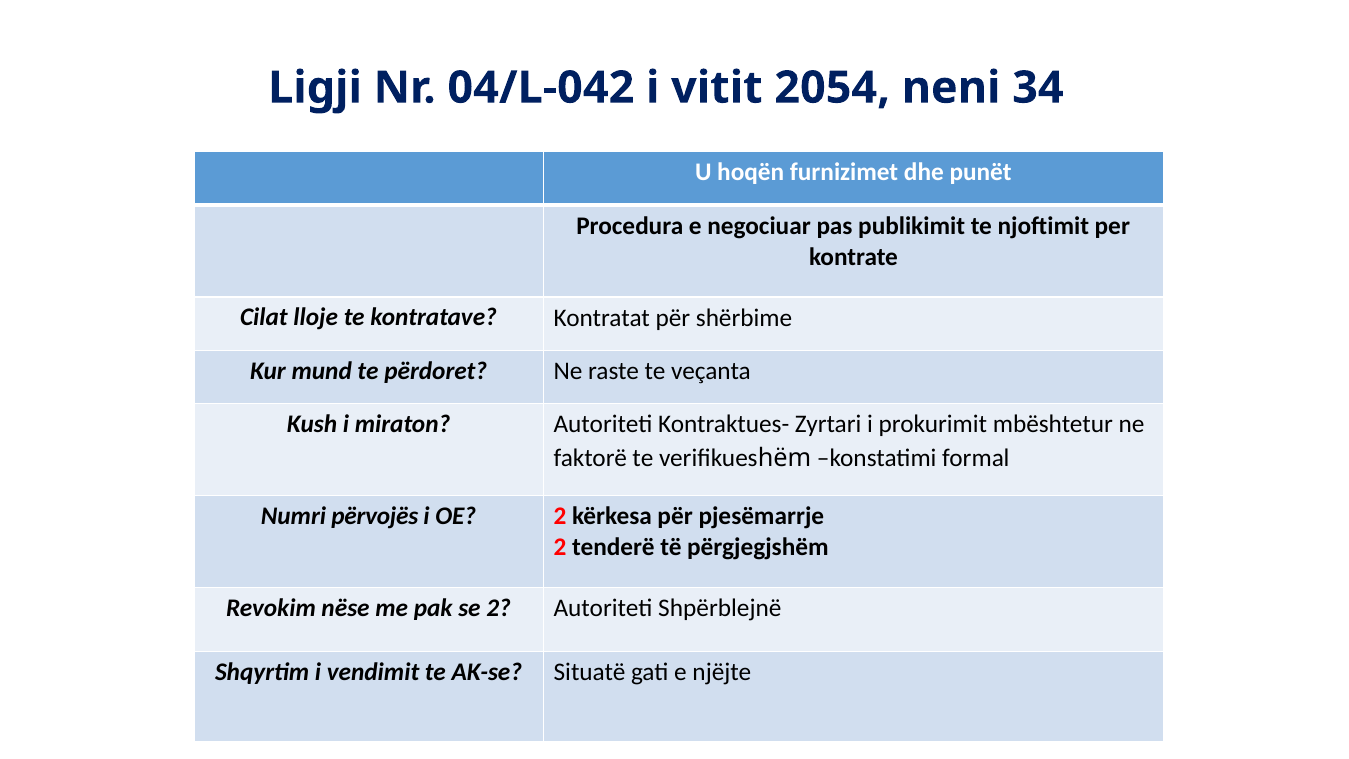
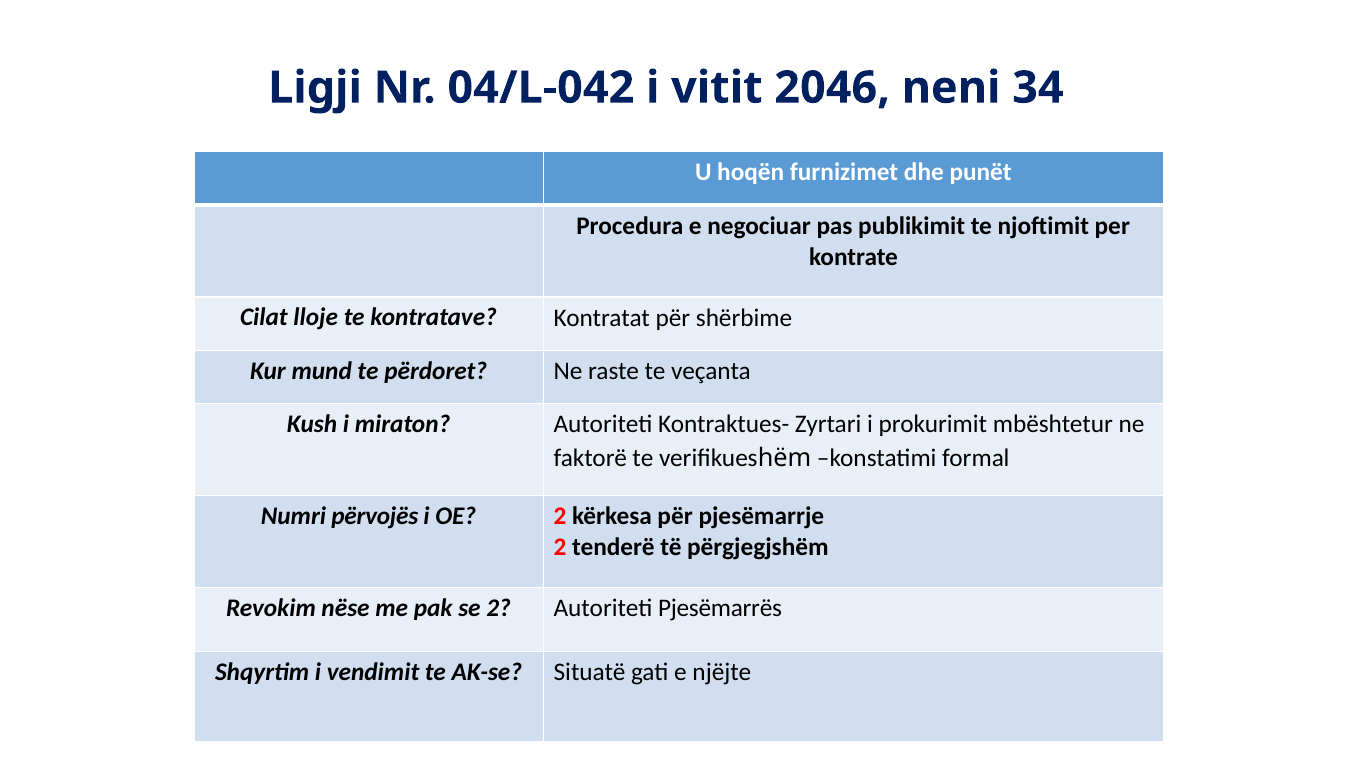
2054: 2054 -> 2046
Shpërblejnë: Shpërblejnë -> Pjesëmarrës
